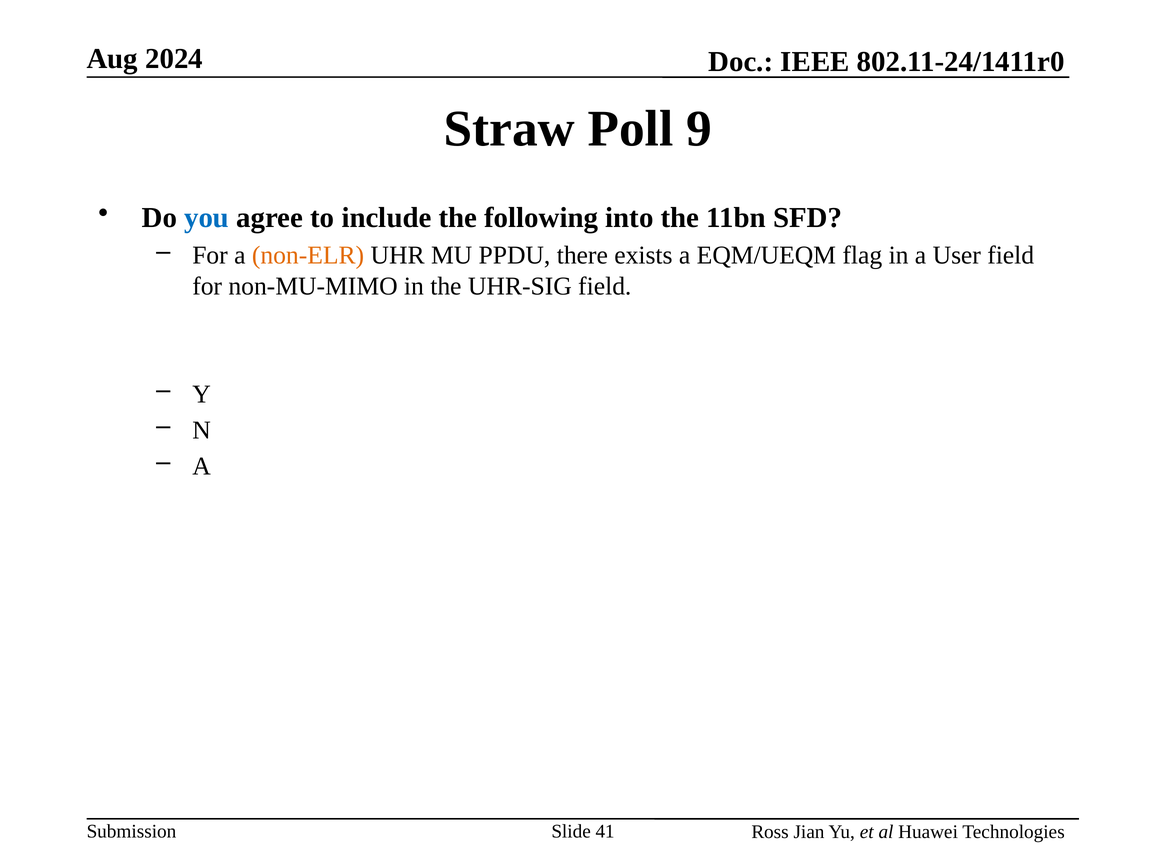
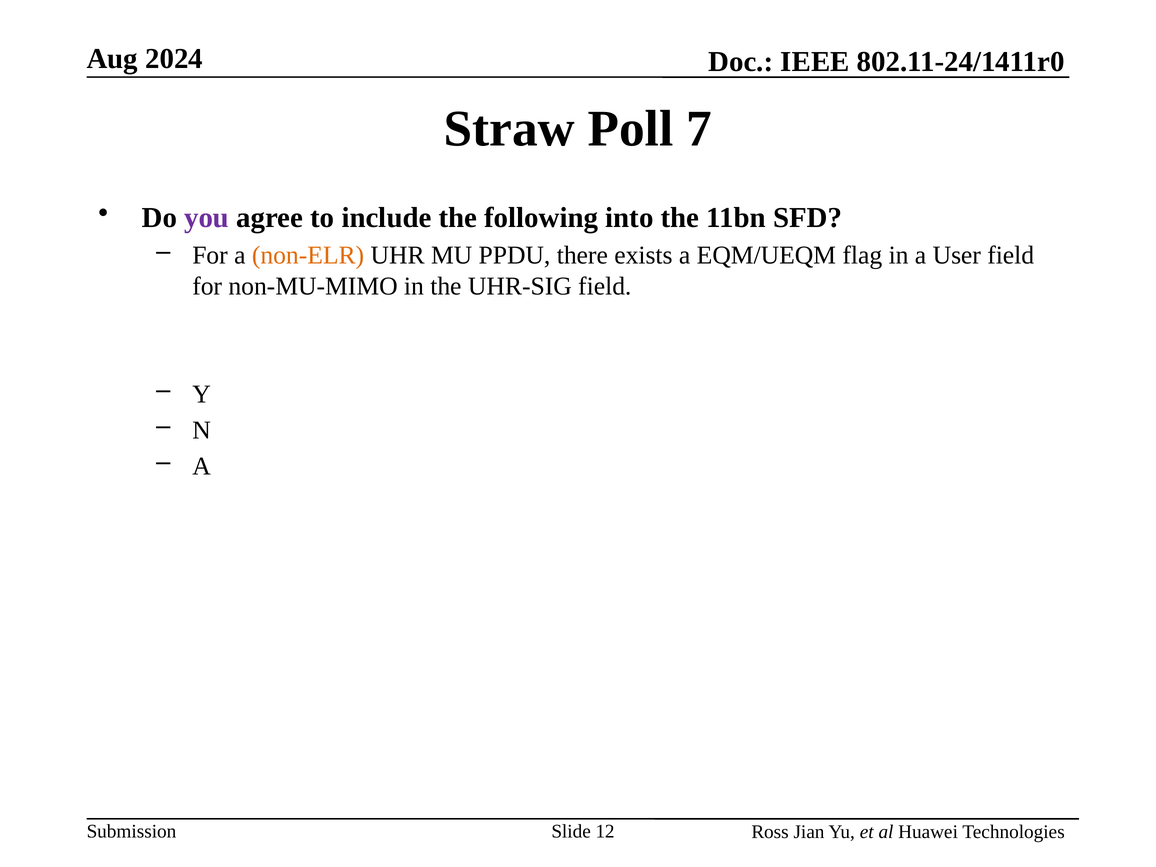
9: 9 -> 7
you colour: blue -> purple
41: 41 -> 12
